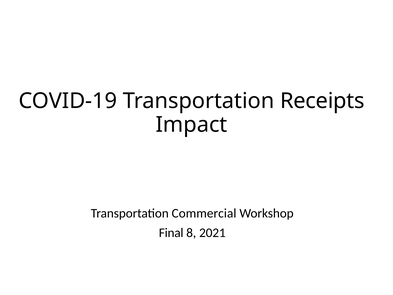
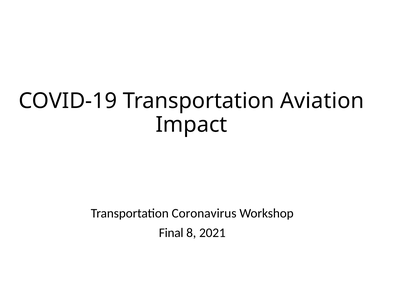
Receipts: Receipts -> Aviation
Commercial: Commercial -> Coronavirus
